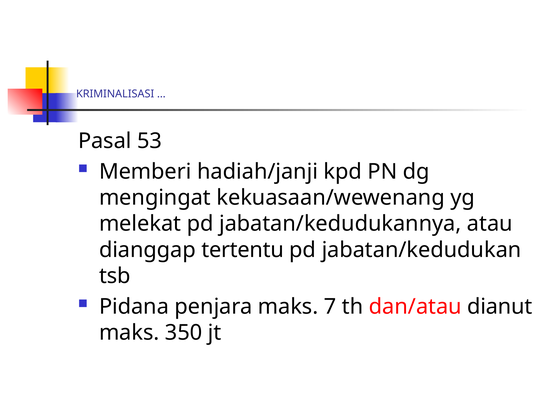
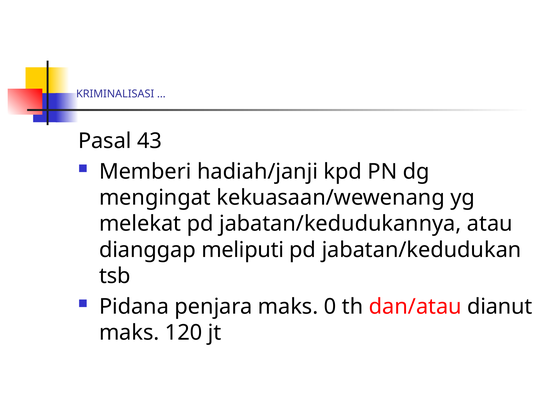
53: 53 -> 43
tertentu: tertentu -> meliputi
7: 7 -> 0
350: 350 -> 120
